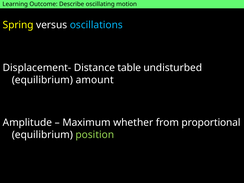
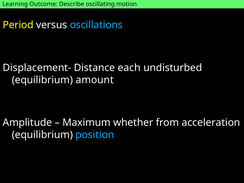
Spring: Spring -> Period
table: table -> each
proportional: proportional -> acceleration
position colour: light green -> light blue
